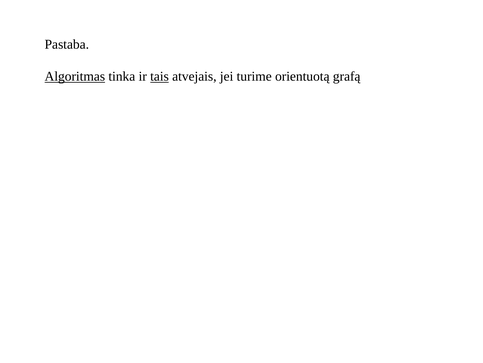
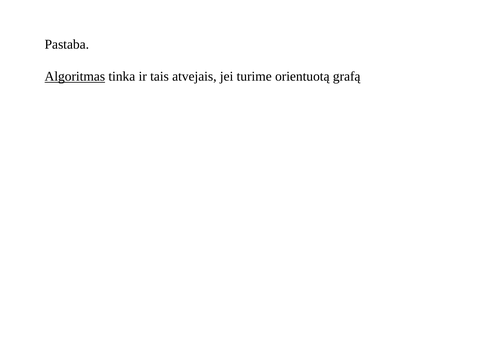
tais underline: present -> none
